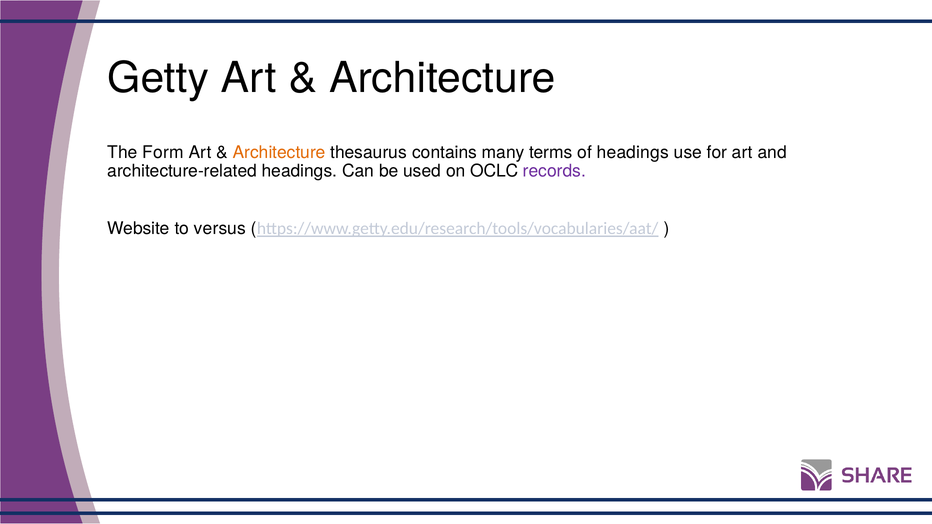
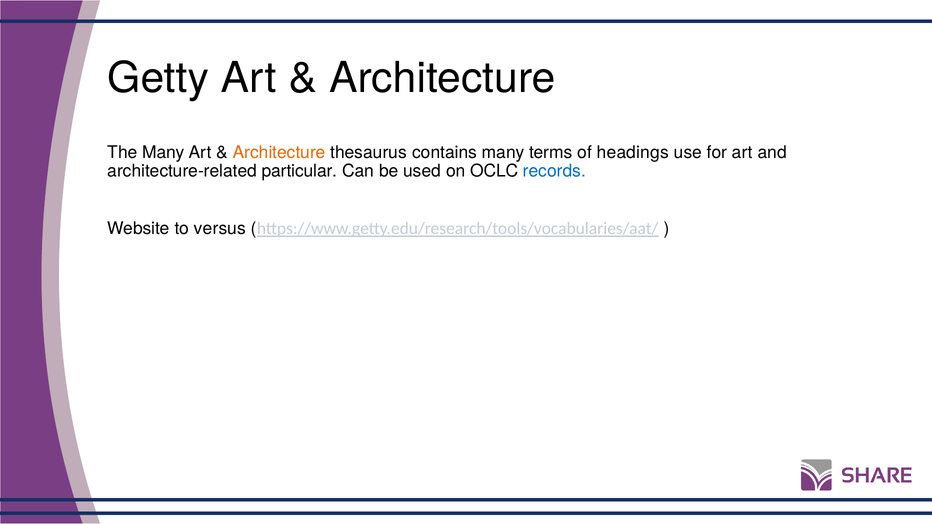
The Form: Form -> Many
architecture-related headings: headings -> particular
records colour: purple -> blue
